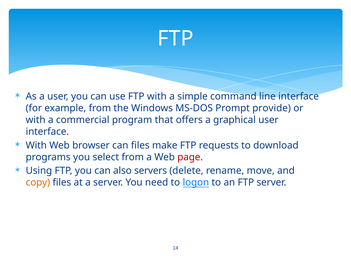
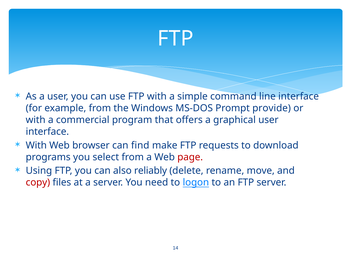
can files: files -> find
servers: servers -> reliably
copy colour: orange -> red
